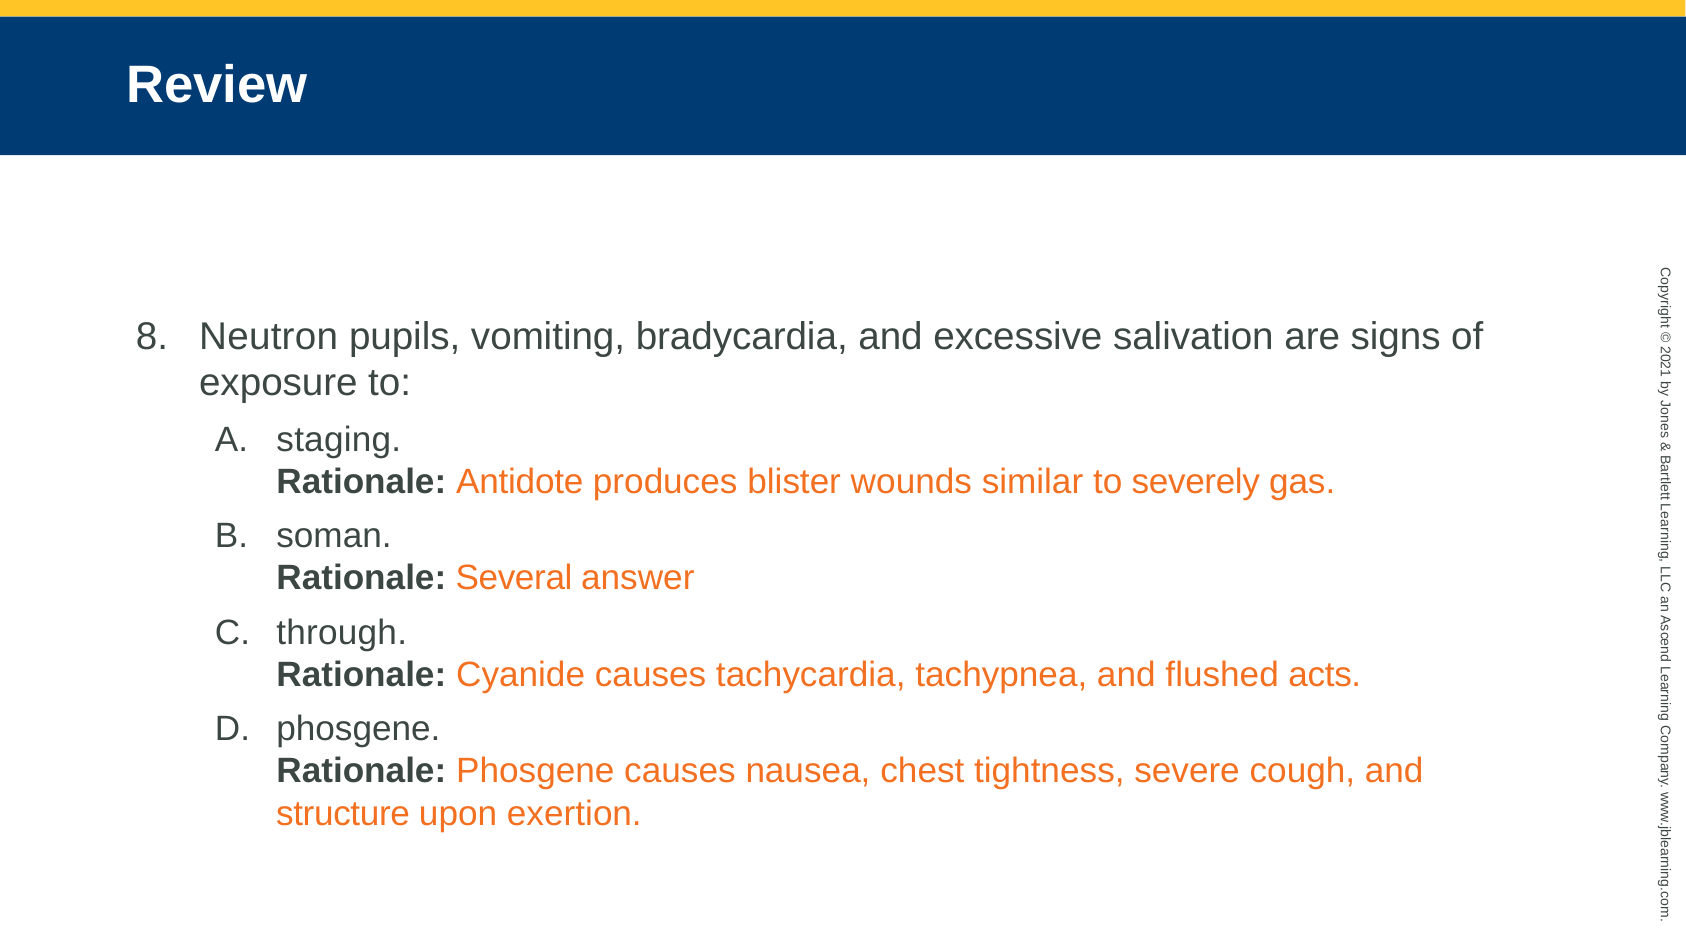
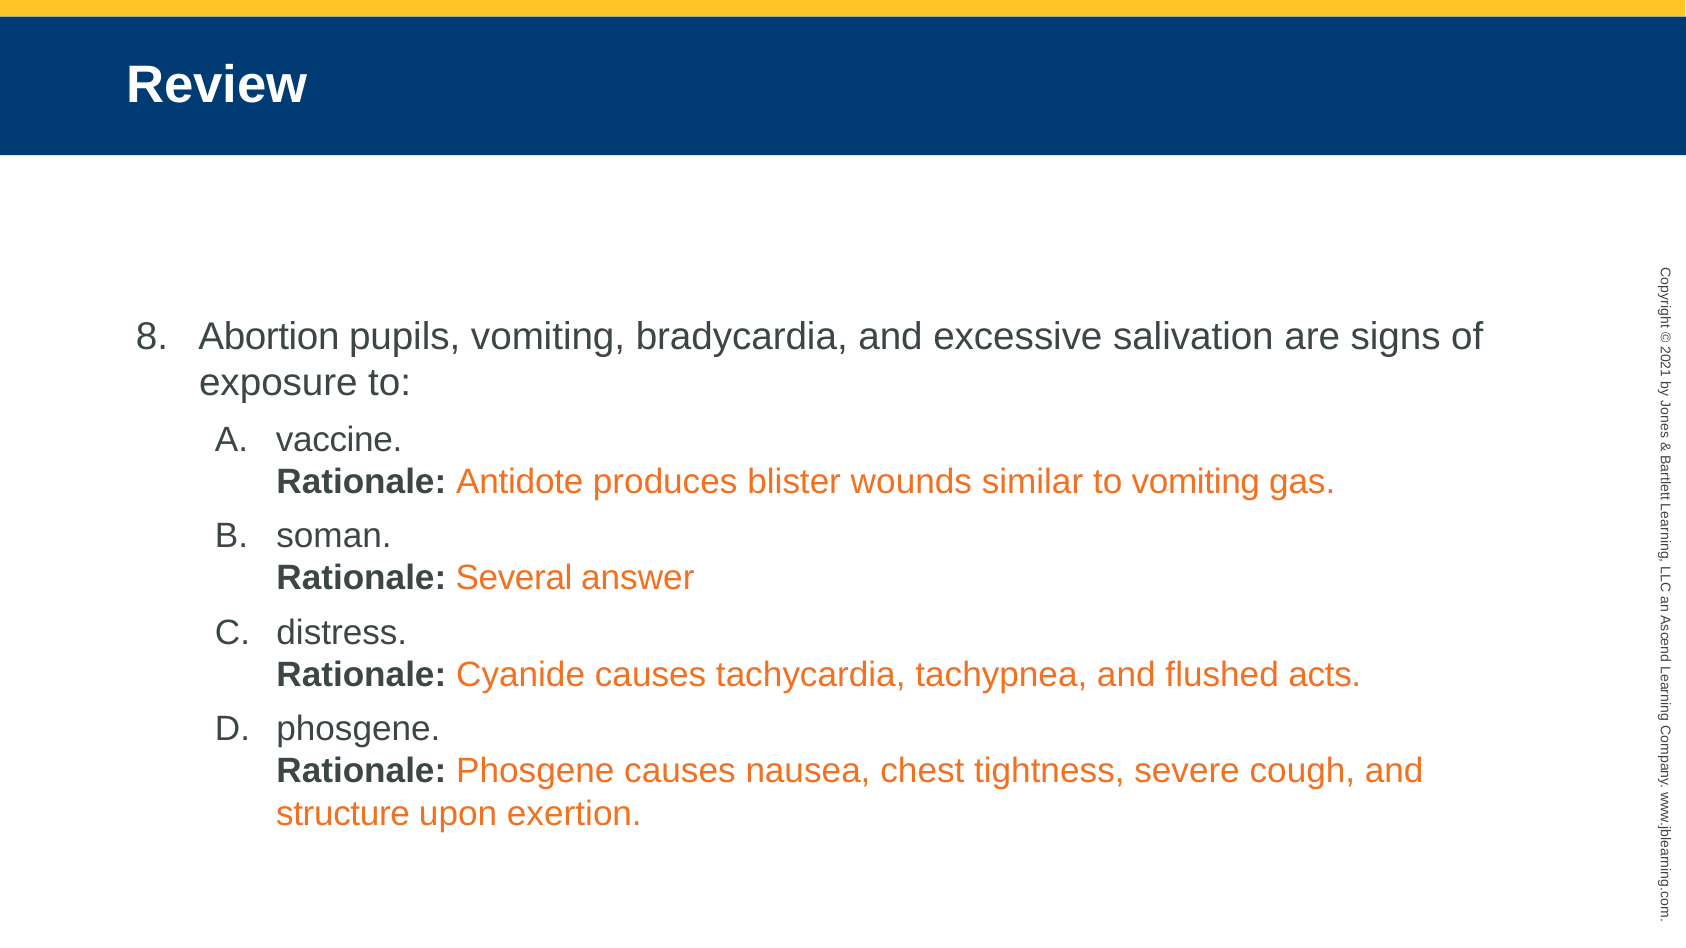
Neutron: Neutron -> Abortion
staging: staging -> vaccine
to severely: severely -> vomiting
through: through -> distress
